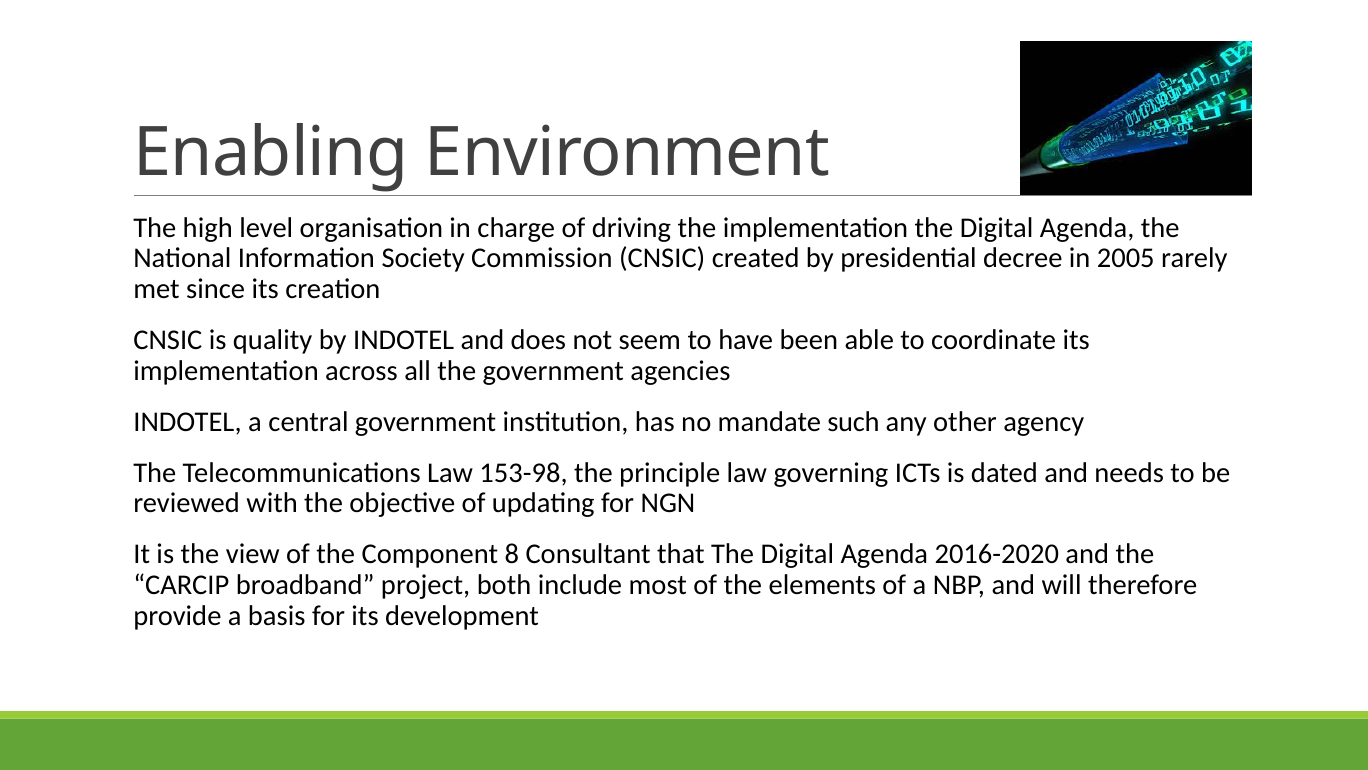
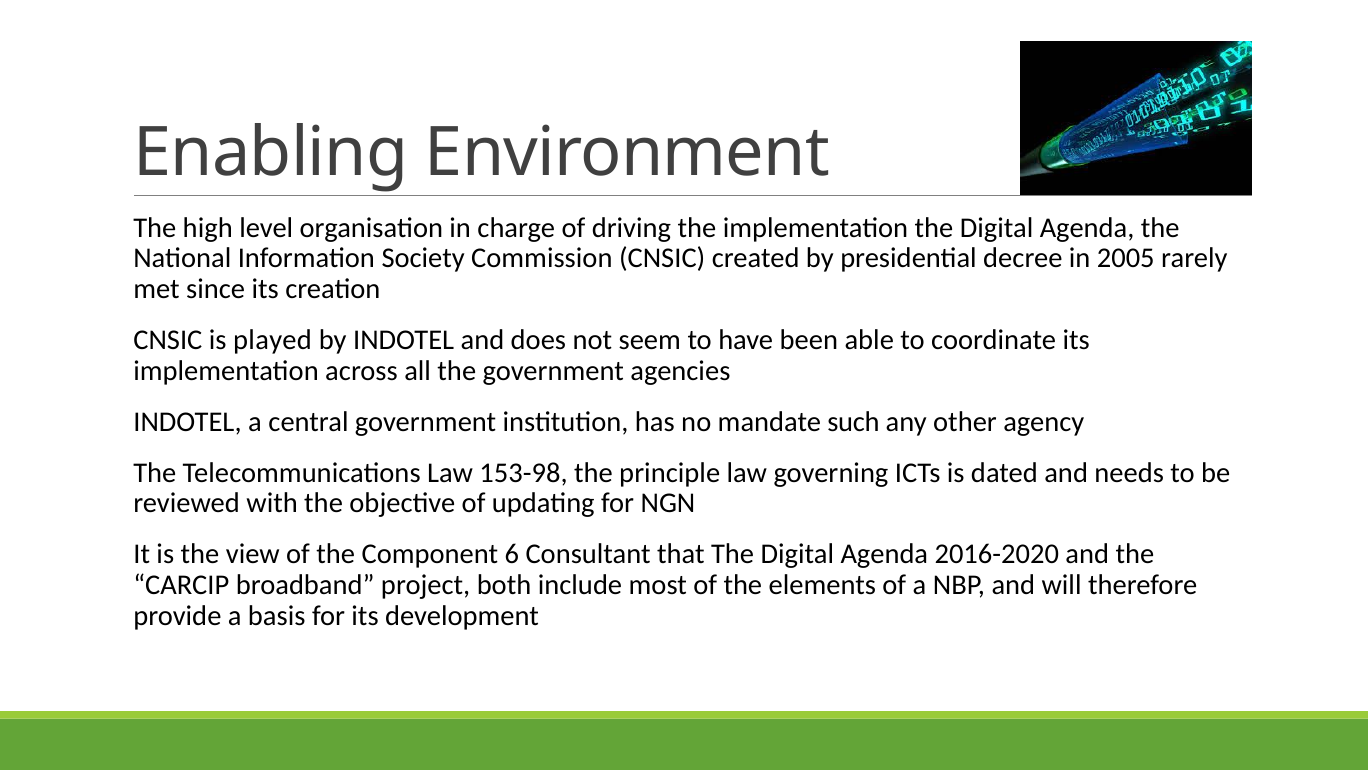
quality: quality -> played
8: 8 -> 6
